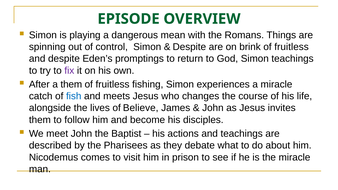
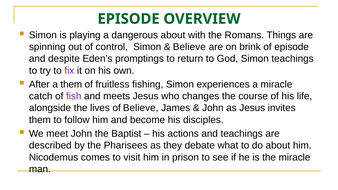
dangerous mean: mean -> about
Despite at (189, 47): Despite -> Believe
brink of fruitless: fruitless -> episode
fish colour: blue -> purple
